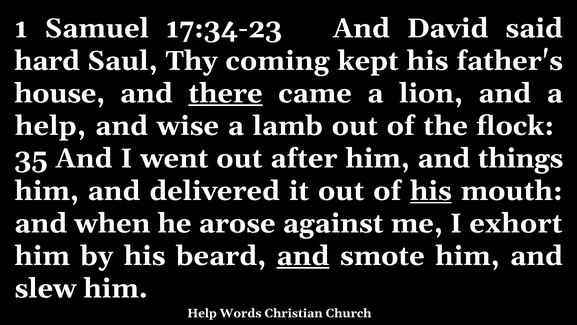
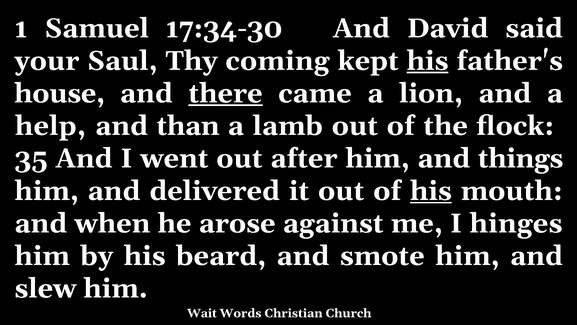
17:34-23: 17:34-23 -> 17:34-30
hard: hard -> your
his at (428, 61) underline: none -> present
wise: wise -> than
exhort: exhort -> hinges
and at (303, 256) underline: present -> none
Help at (202, 313): Help -> Wait
